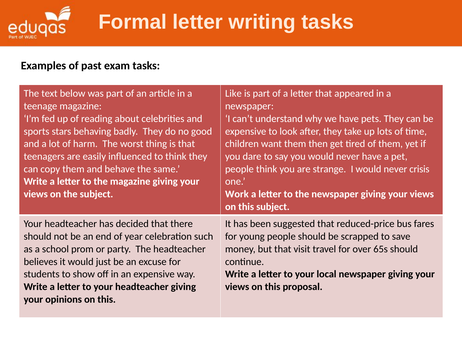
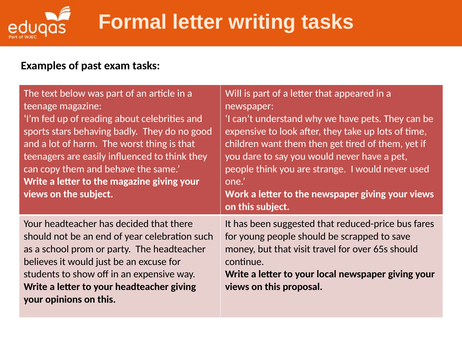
Like: Like -> Will
crisis: crisis -> used
